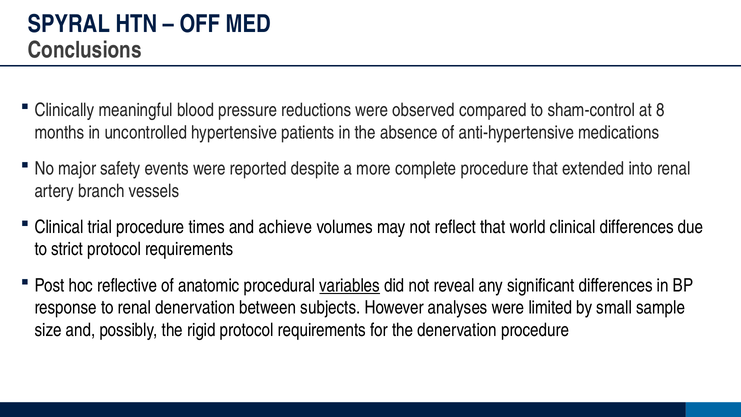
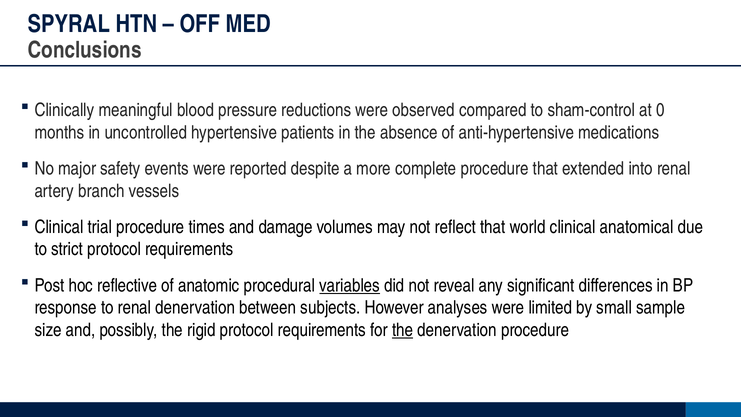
8: 8 -> 0
achieve: achieve -> damage
clinical differences: differences -> anatomical
the at (403, 330) underline: none -> present
